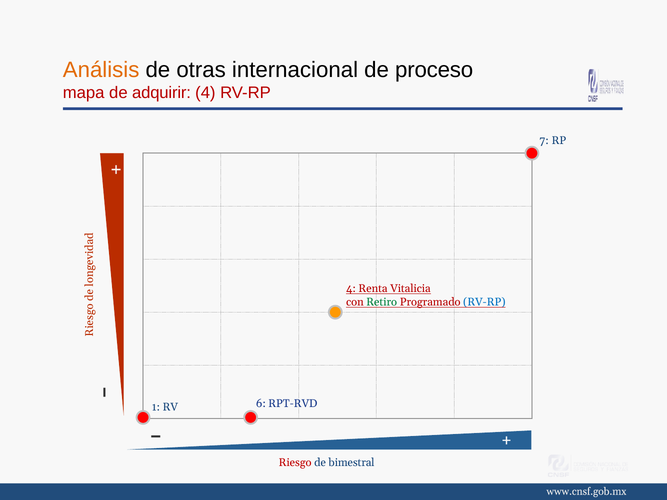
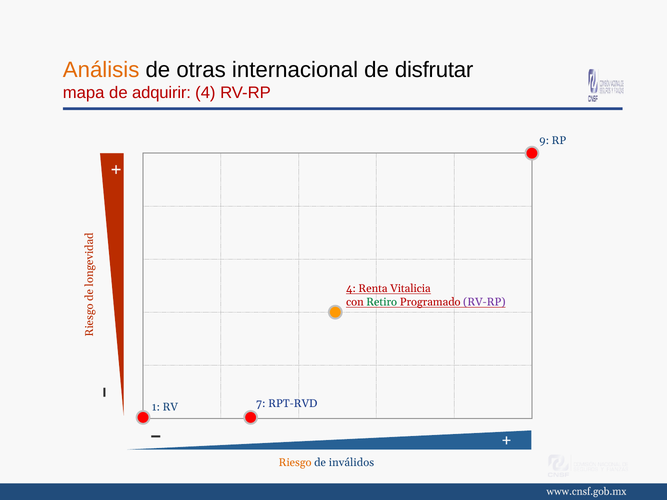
proceso: proceso -> disfrutar
7: 7 -> 9
RV-RP at (484, 302) colour: blue -> purple
6: 6 -> 7
Riesgo colour: red -> orange
bimestral: bimestral -> inválidos
